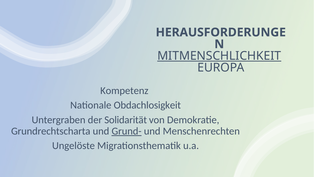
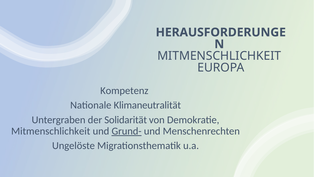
MITMENSCHLICHKEIT at (219, 56) underline: present -> none
Obdachlosigkeit: Obdachlosigkeit -> Klimaneutralität
Grundrechtscharta at (51, 131): Grundrechtscharta -> Mitmenschlichkeit
